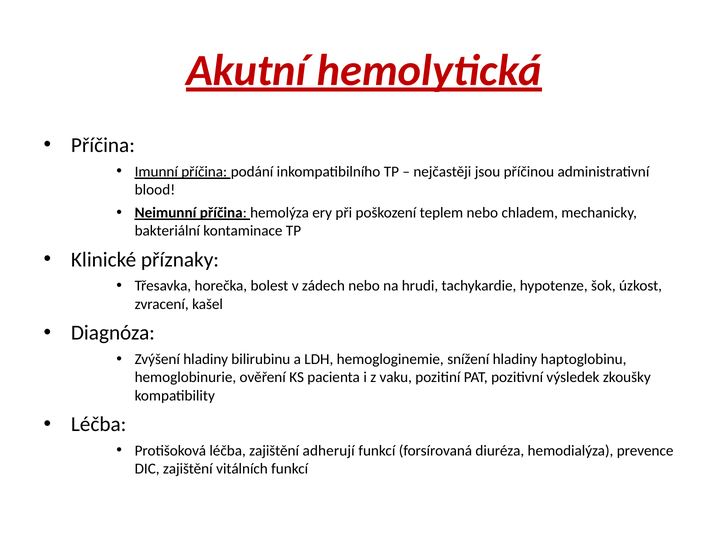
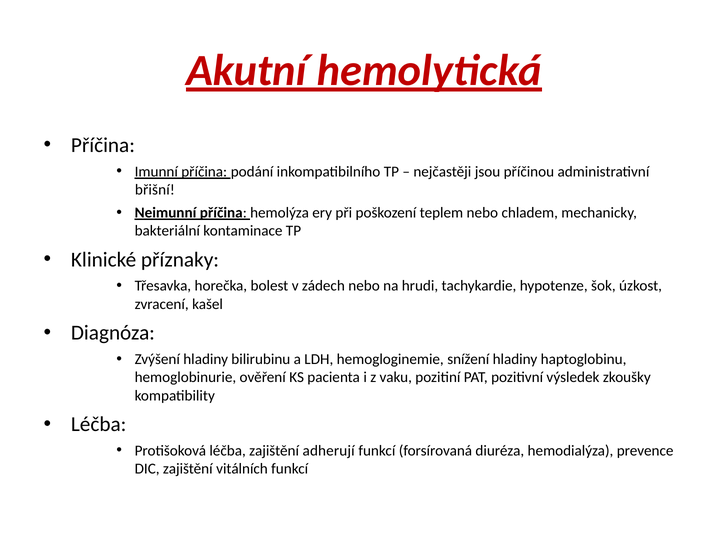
blood: blood -> břišní
